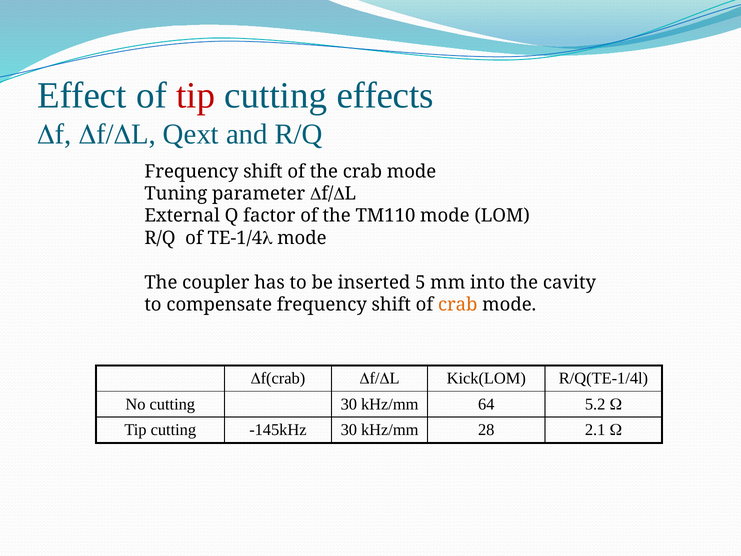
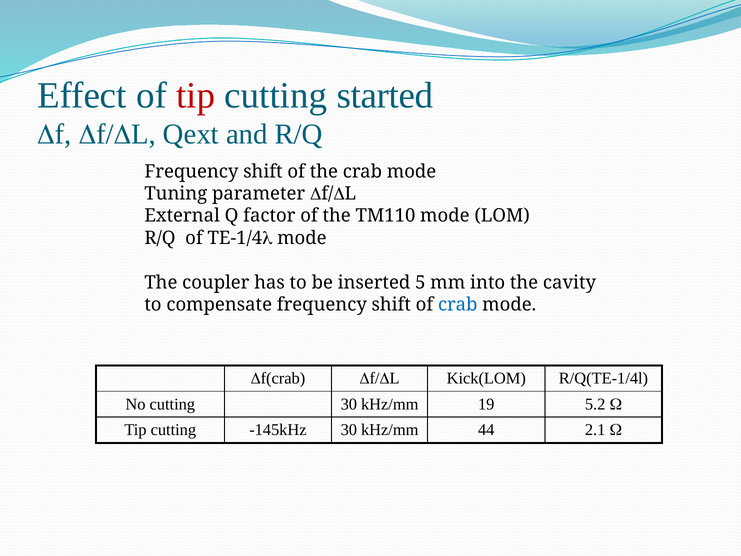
effects: effects -> started
crab at (458, 305) colour: orange -> blue
64: 64 -> 19
28: 28 -> 44
